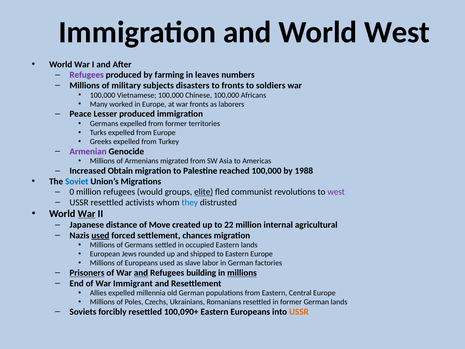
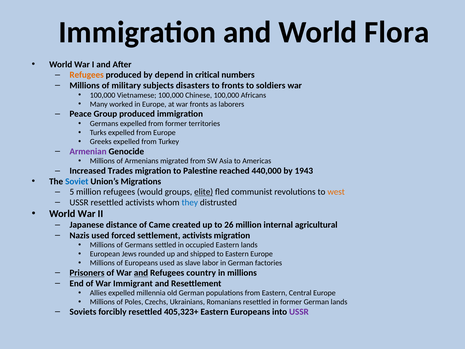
World West: West -> Flora
Refugees at (87, 75) colour: purple -> orange
farming: farming -> depend
leaves: leaves -> critical
Lesser: Lesser -> Group
Obtain: Obtain -> Trades
reached 100,000: 100,000 -> 440,000
1988: 1988 -> 1943
0: 0 -> 5
west at (336, 192) colour: purple -> orange
War at (87, 214) underline: present -> none
Move: Move -> Came
22: 22 -> 26
used at (100, 235) underline: present -> none
settlement chances: chances -> activists
building: building -> country
millions at (242, 273) underline: present -> none
100,090+: 100,090+ -> 405,323+
USSR at (299, 312) colour: orange -> purple
